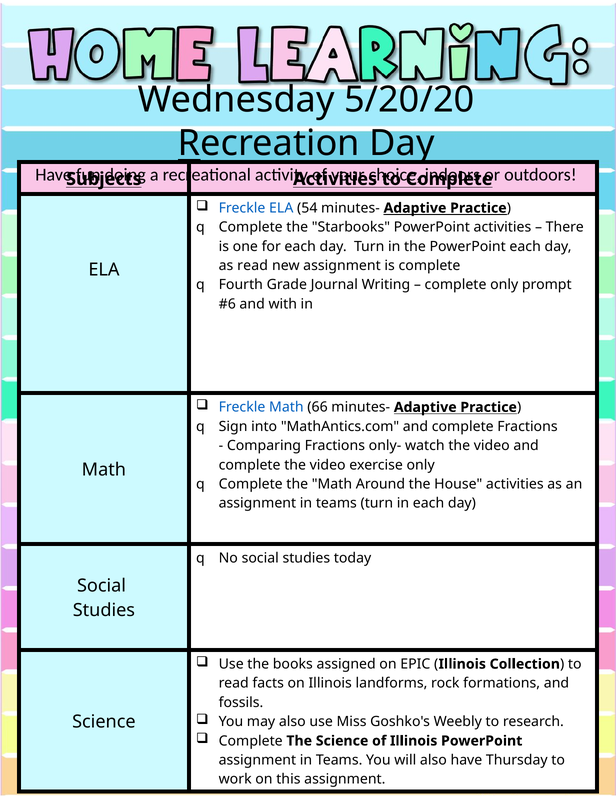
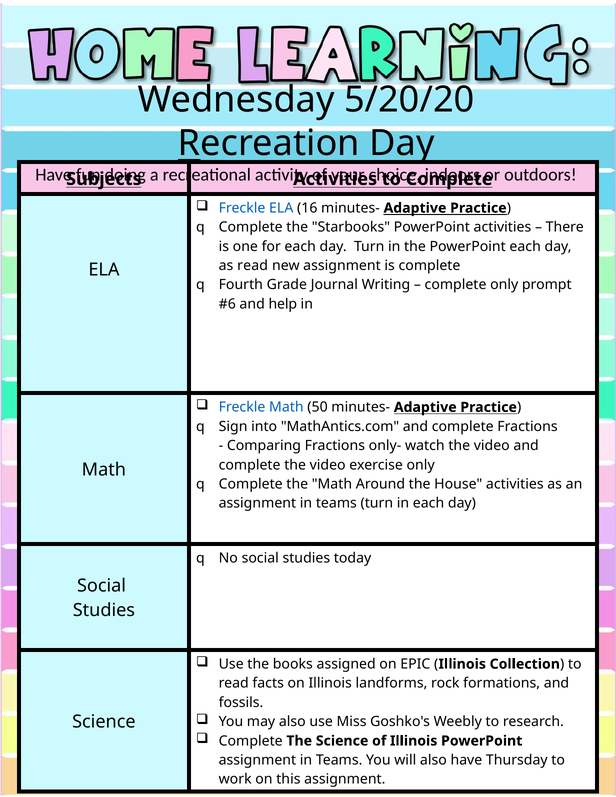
54: 54 -> 16
with: with -> help
66: 66 -> 50
